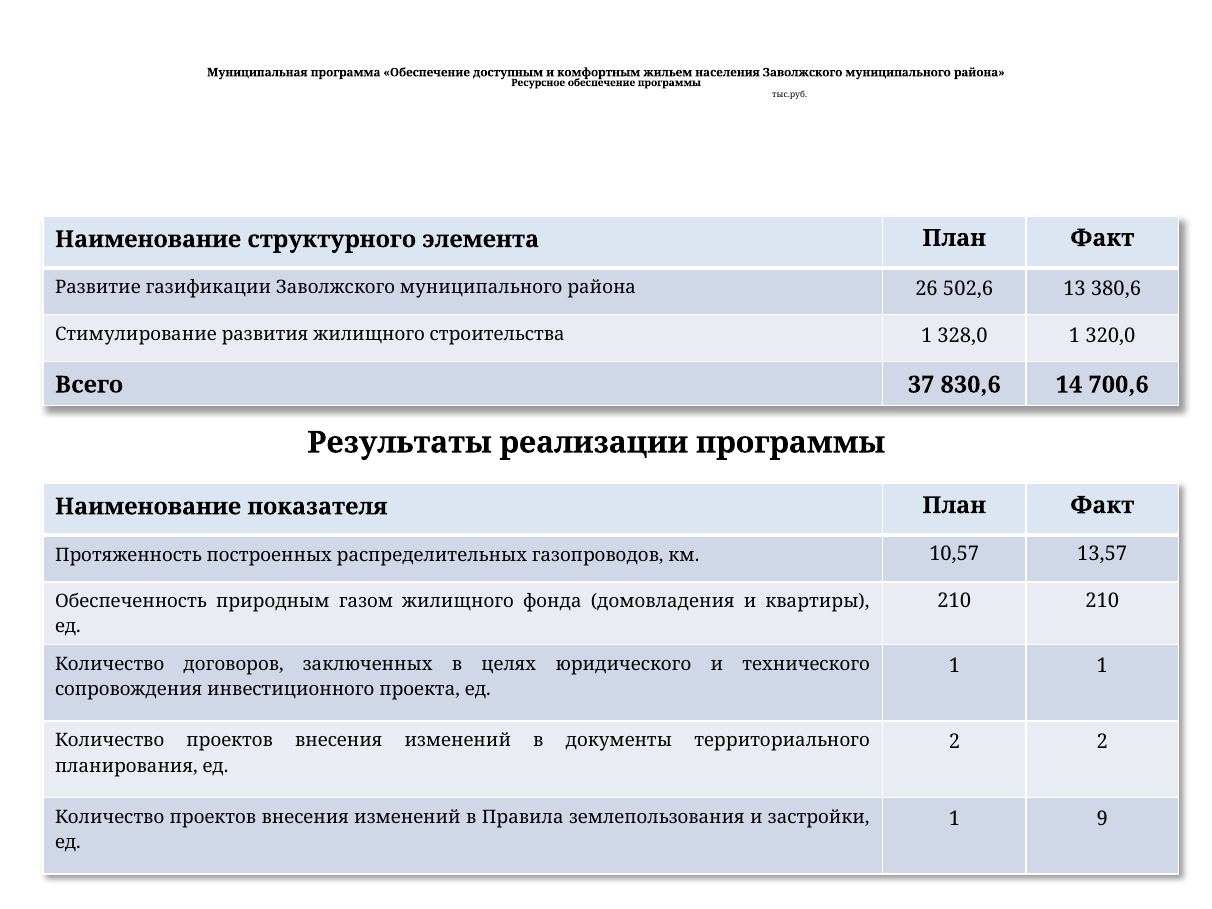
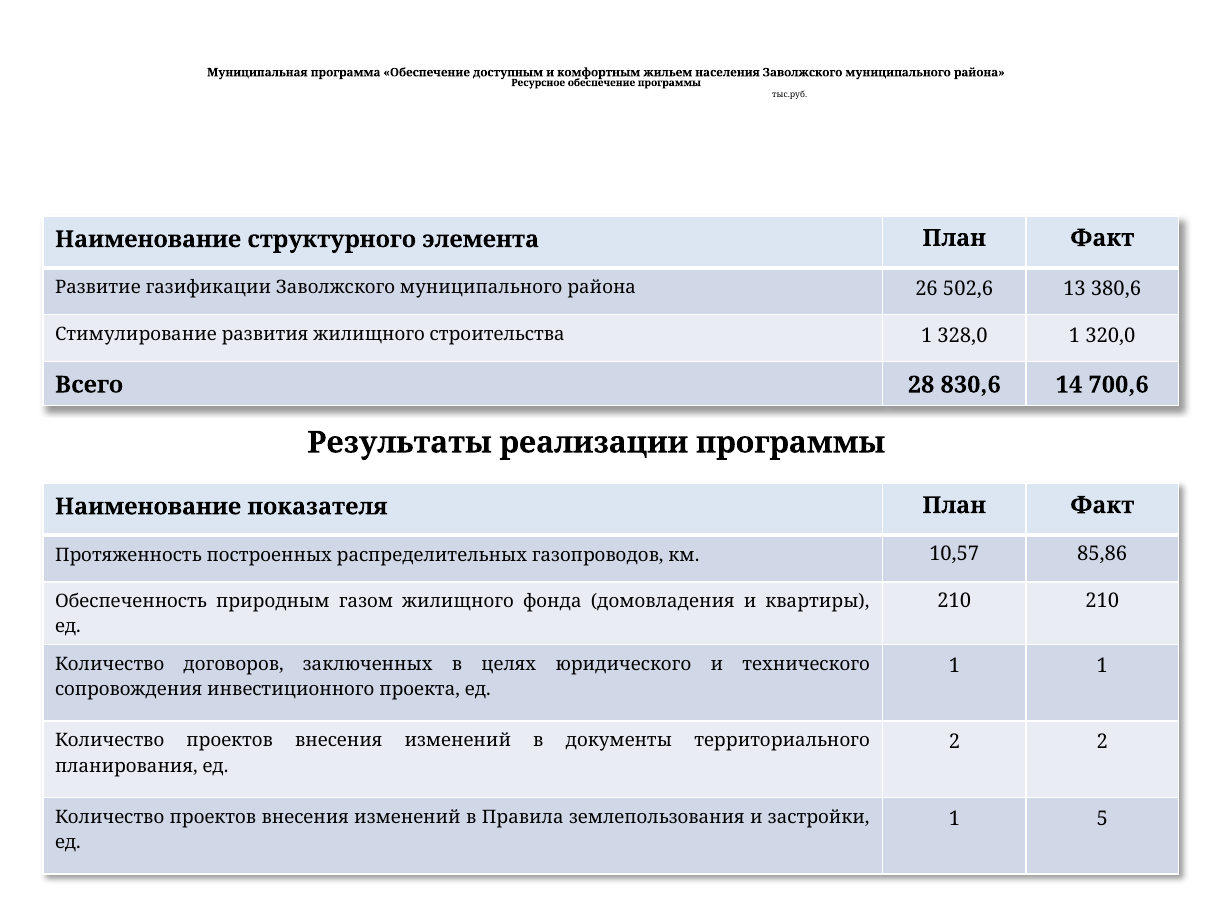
37: 37 -> 28
13,57: 13,57 -> 85,86
9: 9 -> 5
